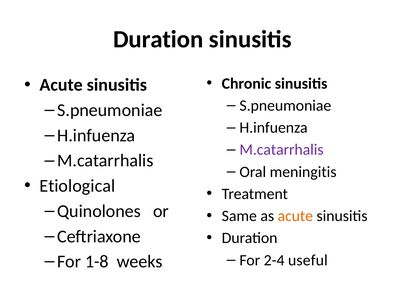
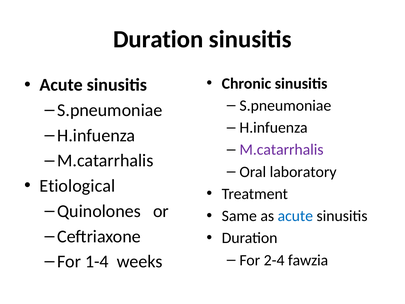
meningitis: meningitis -> laboratory
acute at (295, 216) colour: orange -> blue
useful: useful -> fawzia
1-8: 1-8 -> 1-4
